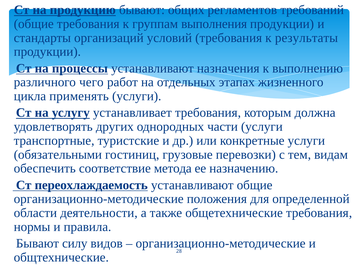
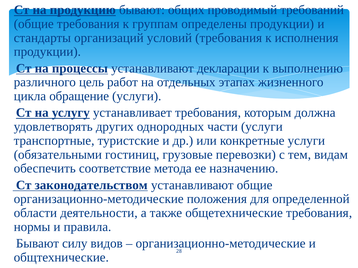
регламентов: регламентов -> проводимый
выполнения: выполнения -> определены
результаты: результаты -> исполнения
назначения: назначения -> декларации
чего: чего -> цель
применять: применять -> обращение
переохлаждаемость: переохлаждаемость -> законодательством
